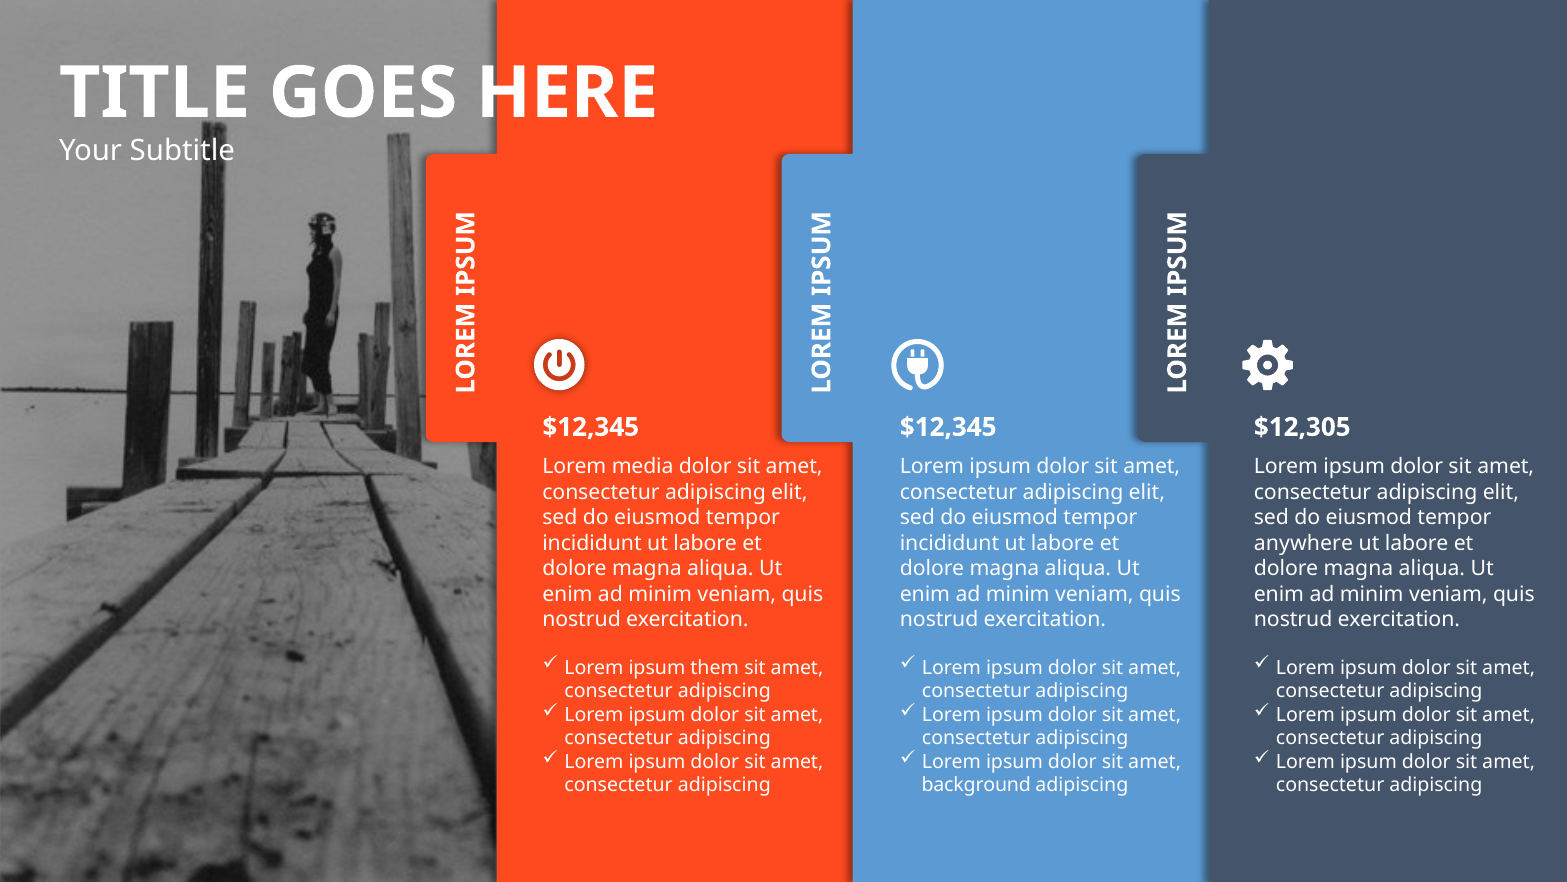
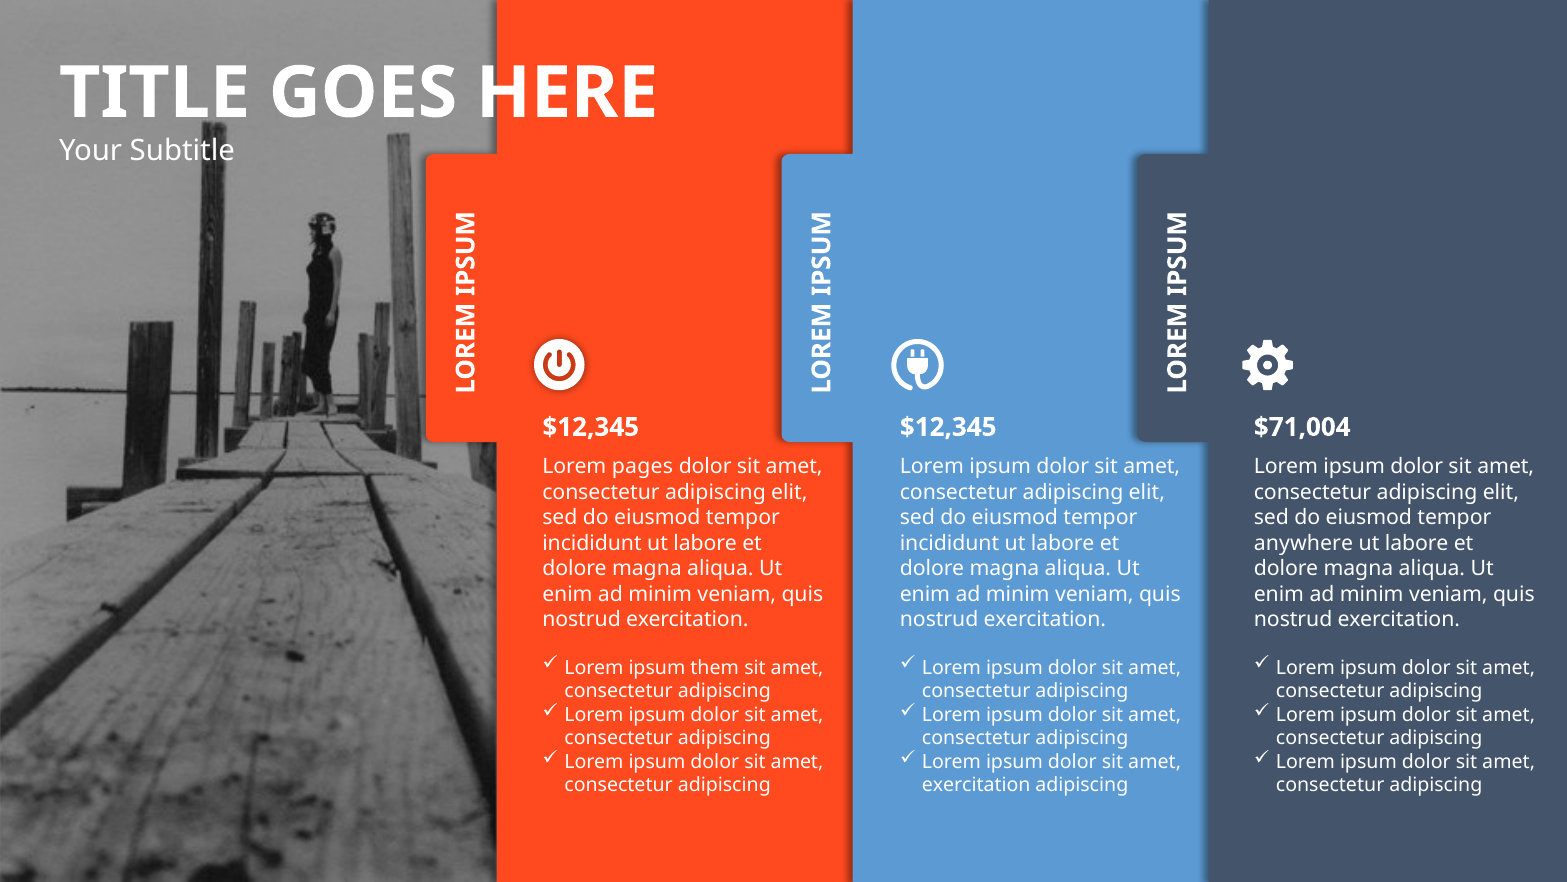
$12,305: $12,305 -> $71,004
media: media -> pages
background at (976, 785): background -> exercitation
